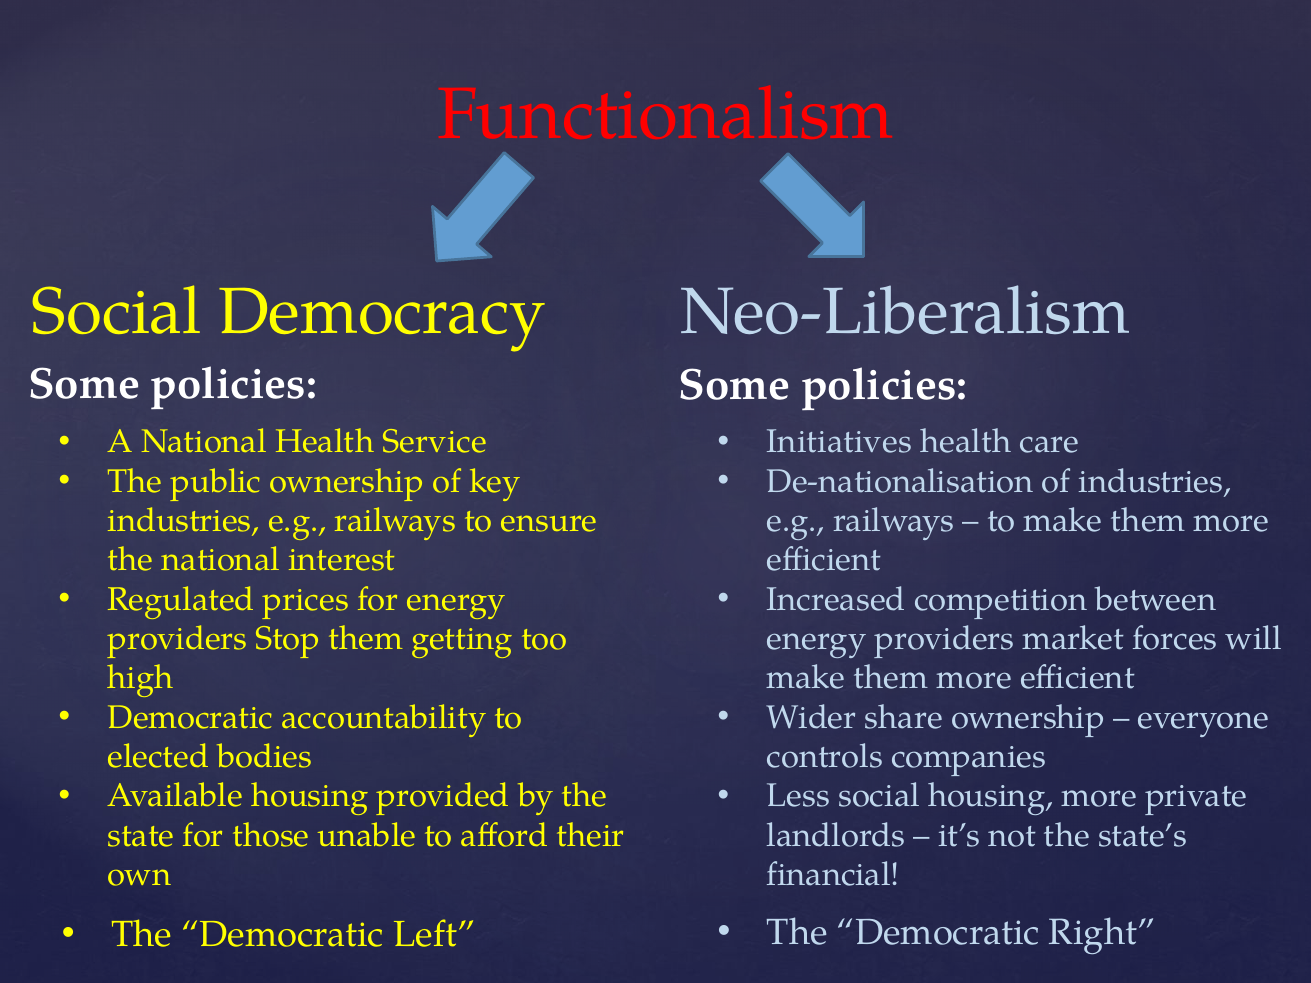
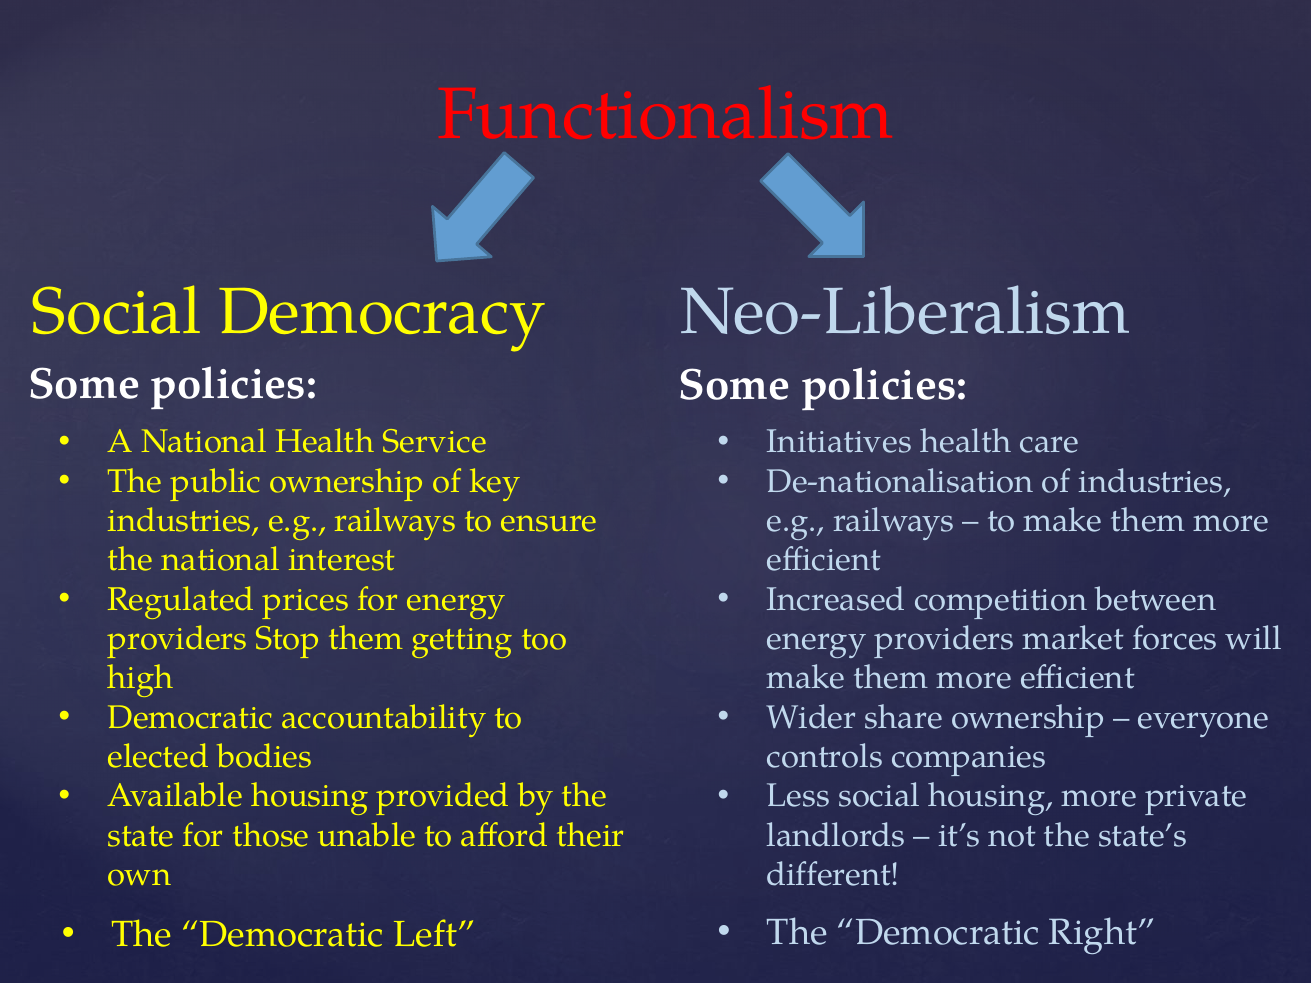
financial: financial -> different
